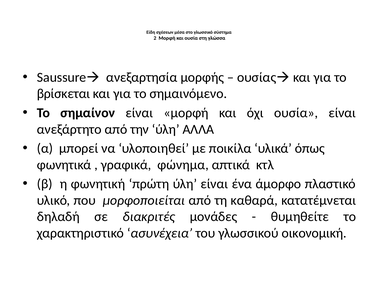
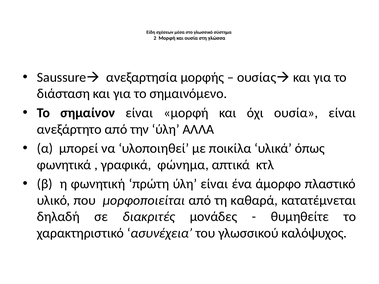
βρίσκεται: βρίσκεται -> διάσταση
οικονομική: οικονομική -> καλόψυχος
